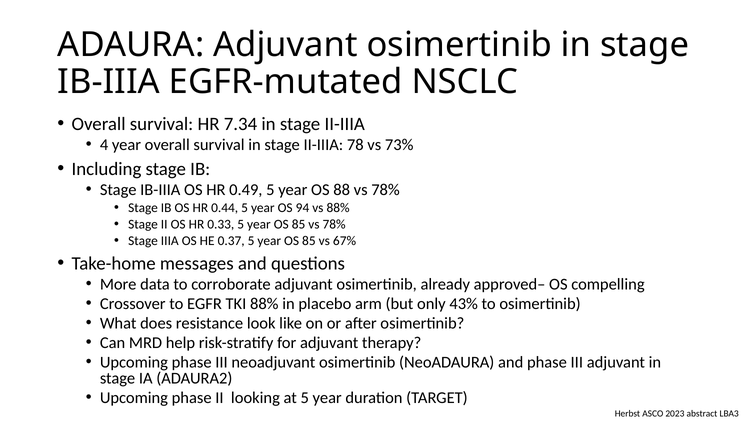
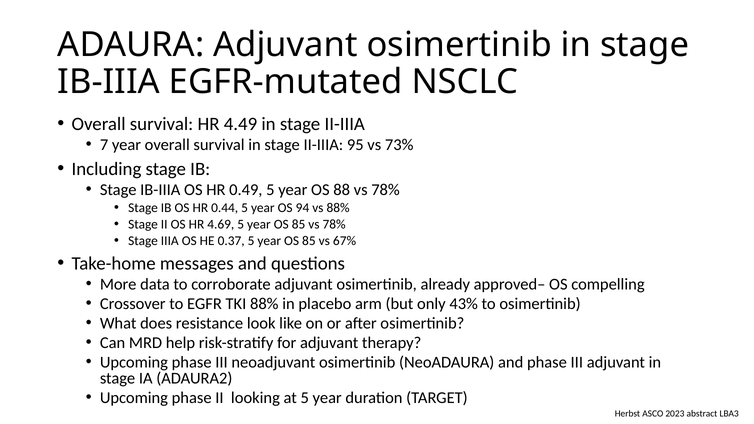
7.34: 7.34 -> 4.49
4: 4 -> 7
78: 78 -> 95
0.33: 0.33 -> 4.69
